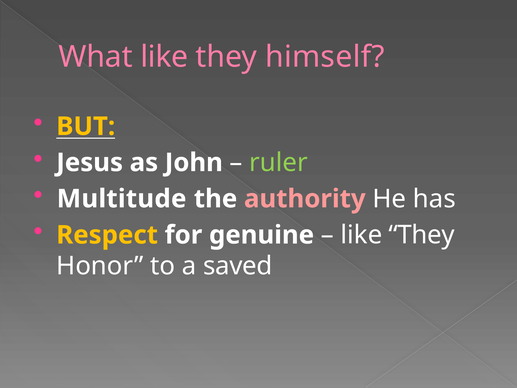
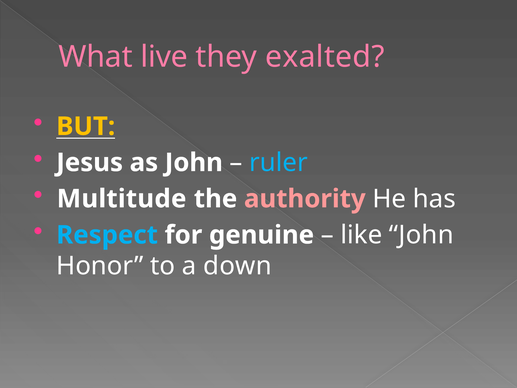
What like: like -> live
himself: himself -> exalted
ruler colour: light green -> light blue
Respect colour: yellow -> light blue
They at (422, 235): They -> John
saved: saved -> down
